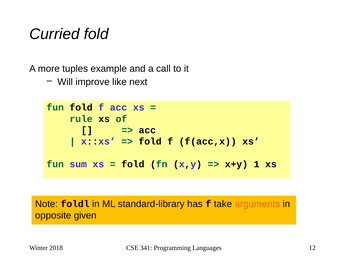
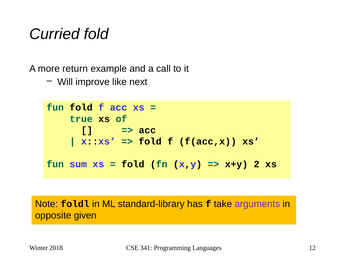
tuples: tuples -> return
rule: rule -> true
1: 1 -> 2
arguments colour: orange -> purple
